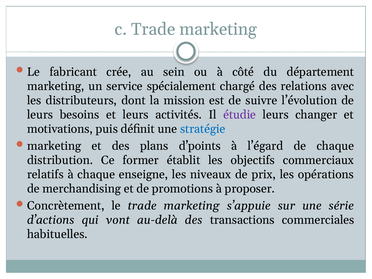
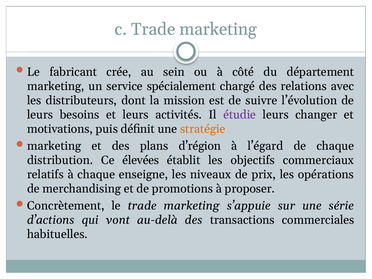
stratégie colour: blue -> orange
d’points: d’points -> d’région
former: former -> élevées
